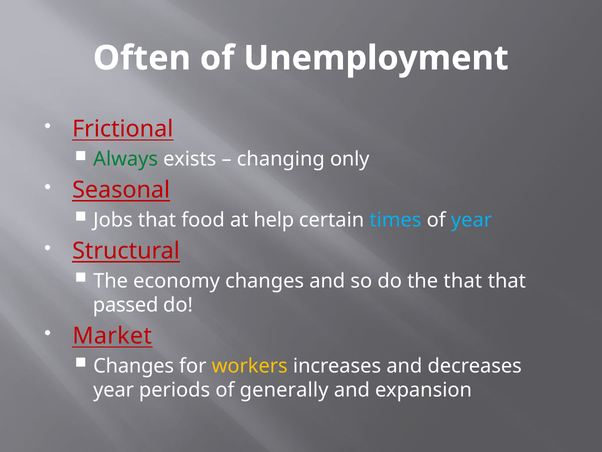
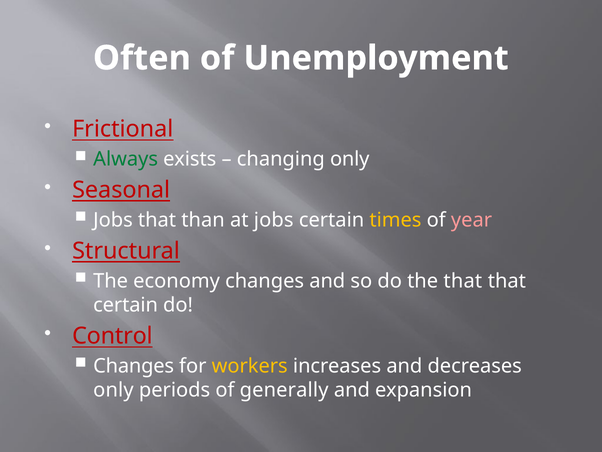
food: food -> than
at help: help -> jobs
times colour: light blue -> yellow
year at (472, 220) colour: light blue -> pink
passed at (126, 305): passed -> certain
Market: Market -> Control
year at (114, 390): year -> only
